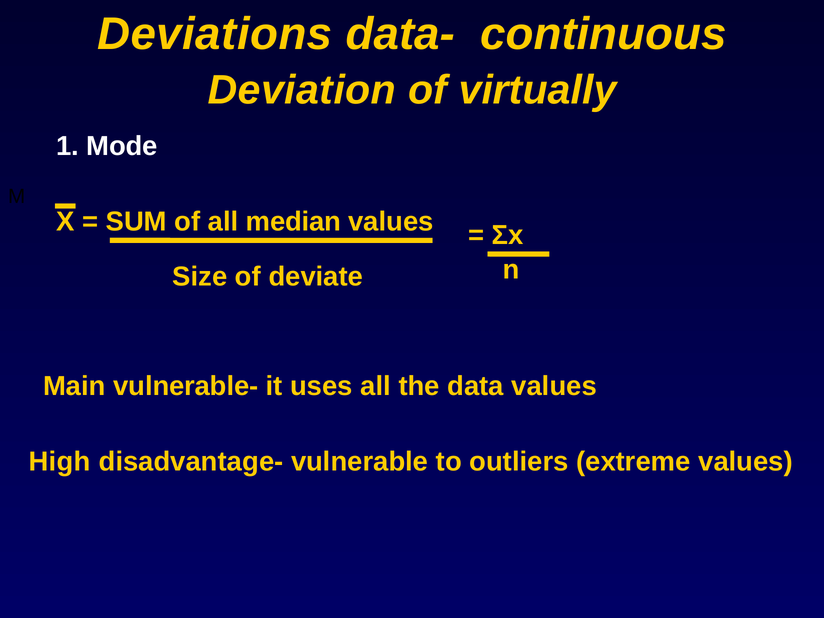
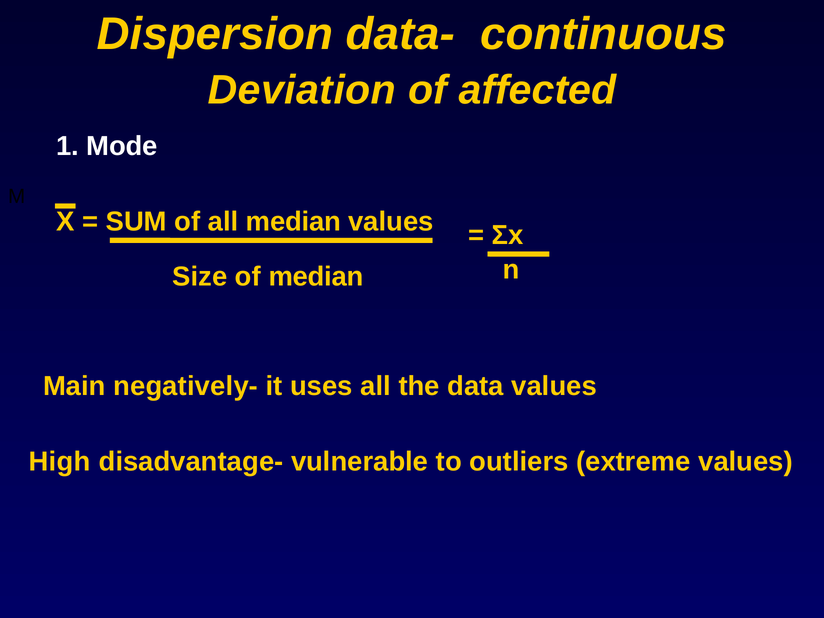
Deviations: Deviations -> Dispersion
virtually: virtually -> affected
of deviate: deviate -> median
vulnerable-: vulnerable- -> negatively-
